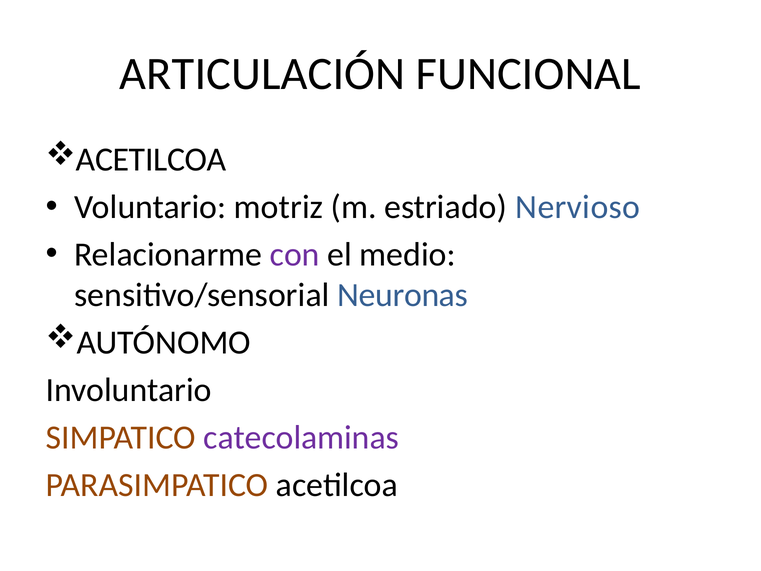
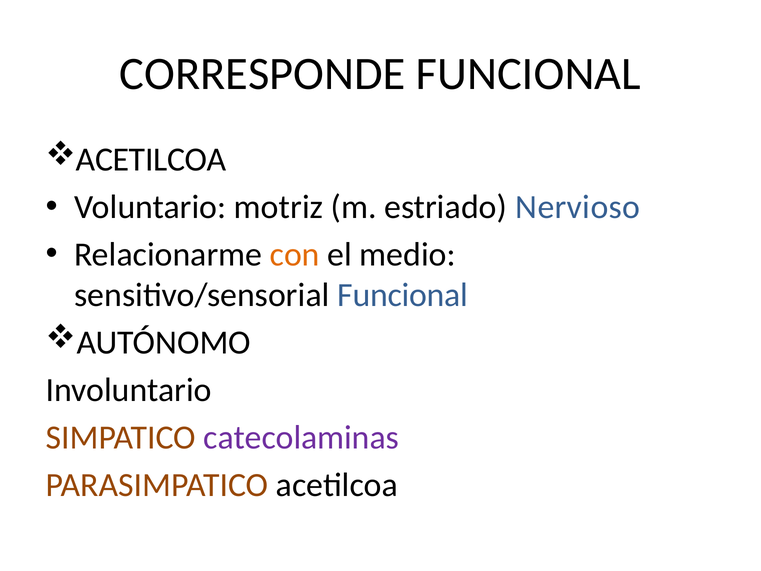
ARTICULACIÓN: ARTICULACIÓN -> CORRESPONDE
con colour: purple -> orange
sensitivo/sensorial Neuronas: Neuronas -> Funcional
